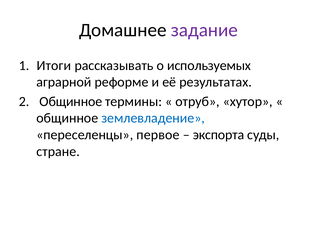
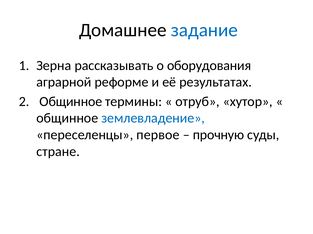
задание colour: purple -> blue
Итоги: Итоги -> Зерна
используемых: используемых -> оборудования
экспорта: экспорта -> прочную
